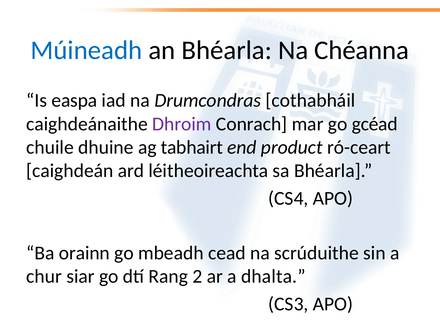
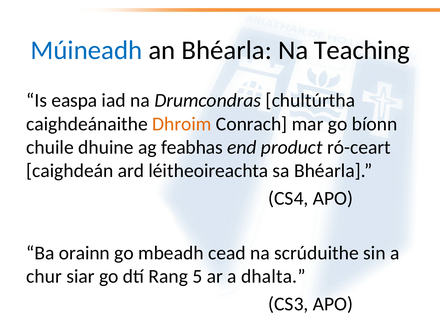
Chéanna: Chéanna -> Teaching
cothabháil: cothabháil -> chultúrtha
Dhroim colour: purple -> orange
gcéad: gcéad -> bíonn
tabhairt: tabhairt -> feabhas
2: 2 -> 5
